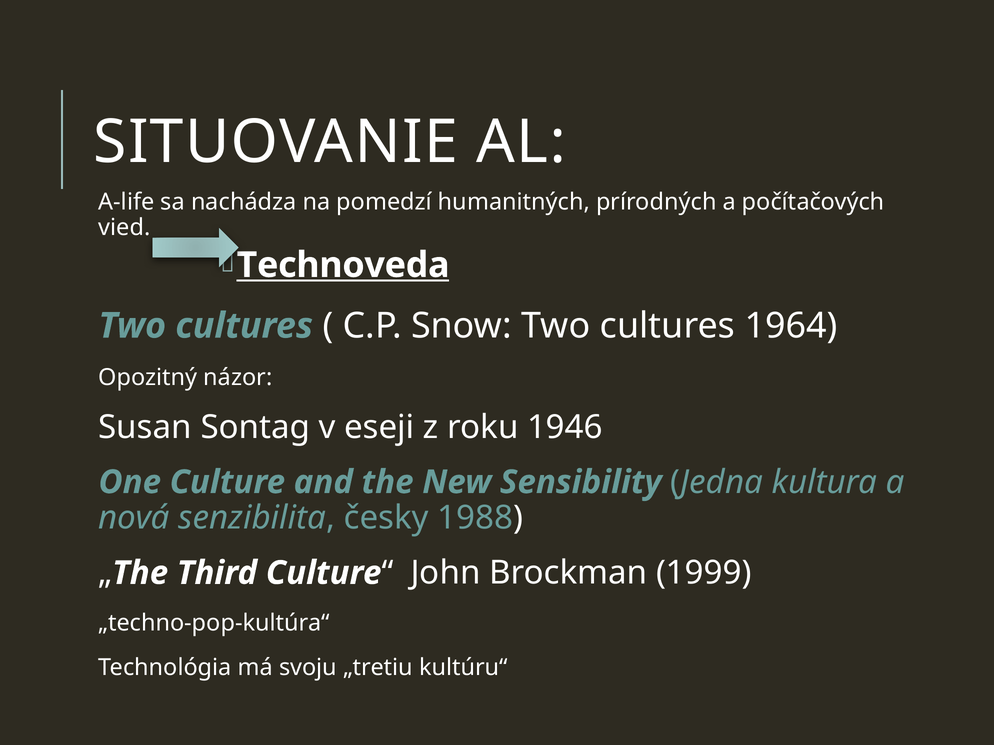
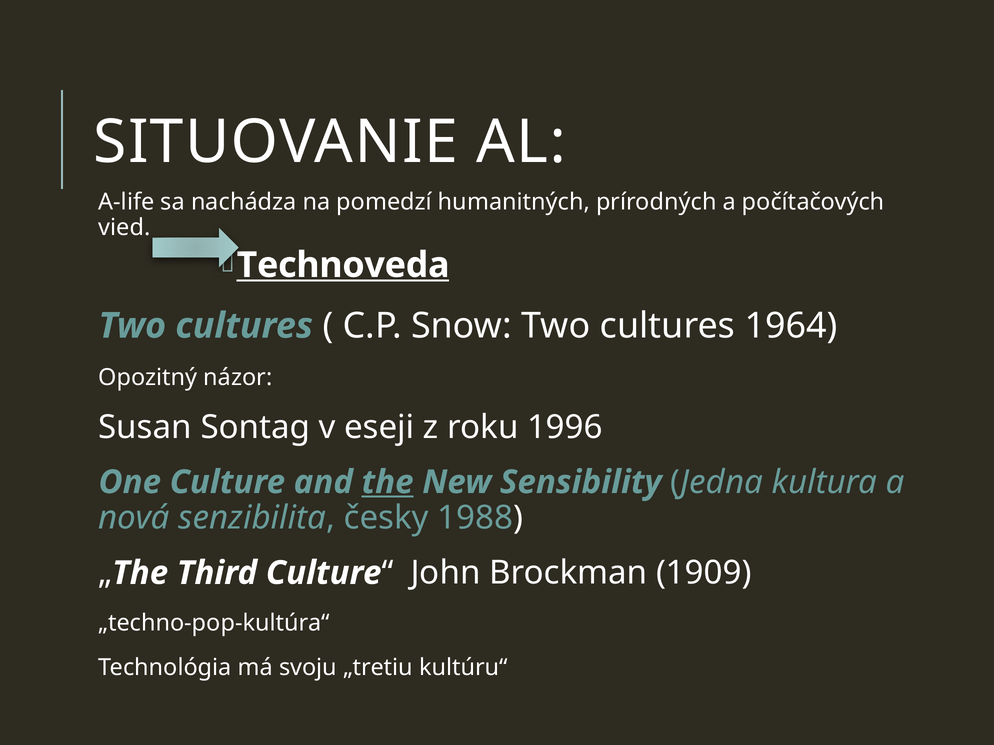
1946: 1946 -> 1996
the at (388, 483) underline: none -> present
1999: 1999 -> 1909
